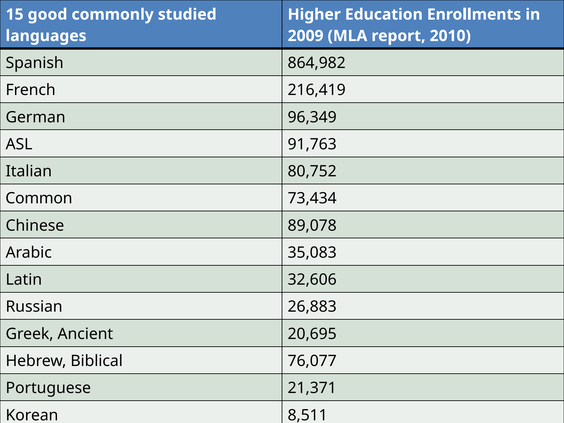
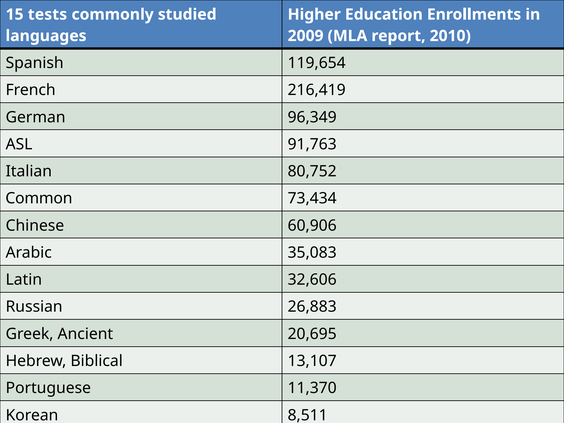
good: good -> tests
864,982: 864,982 -> 119,654
89,078: 89,078 -> 60,906
76,077: 76,077 -> 13,107
21,371: 21,371 -> 11,370
